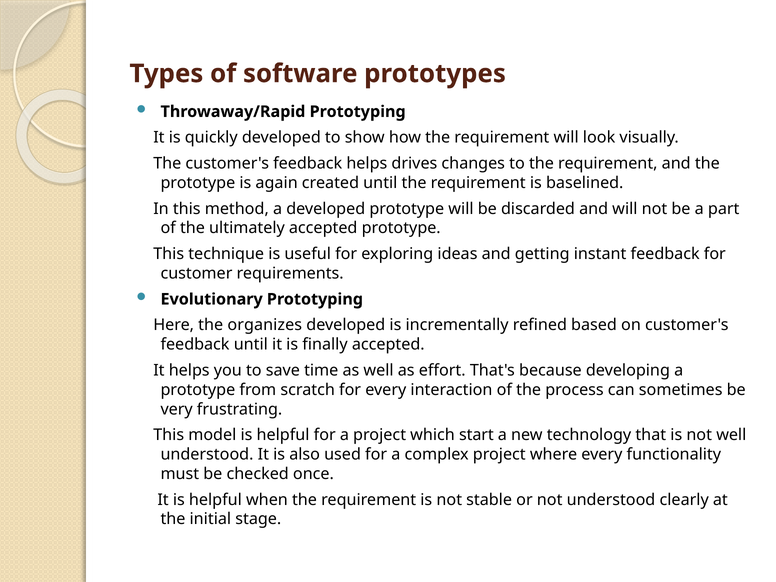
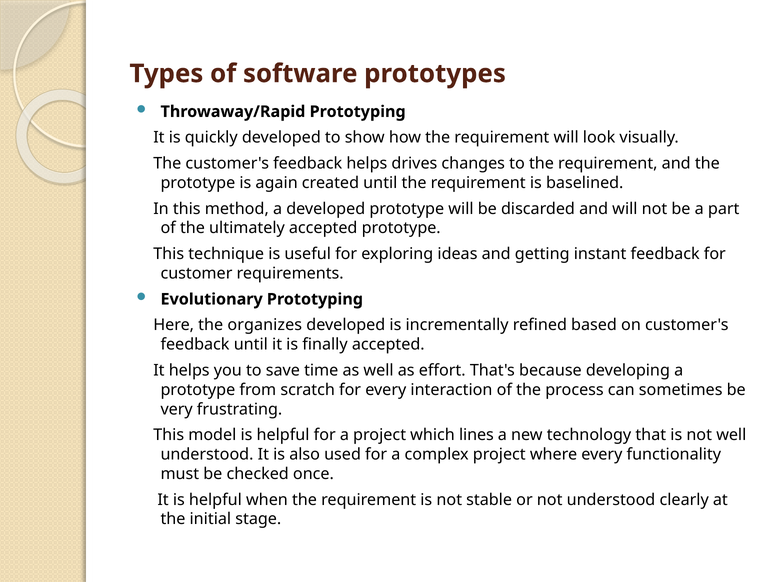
start: start -> lines
